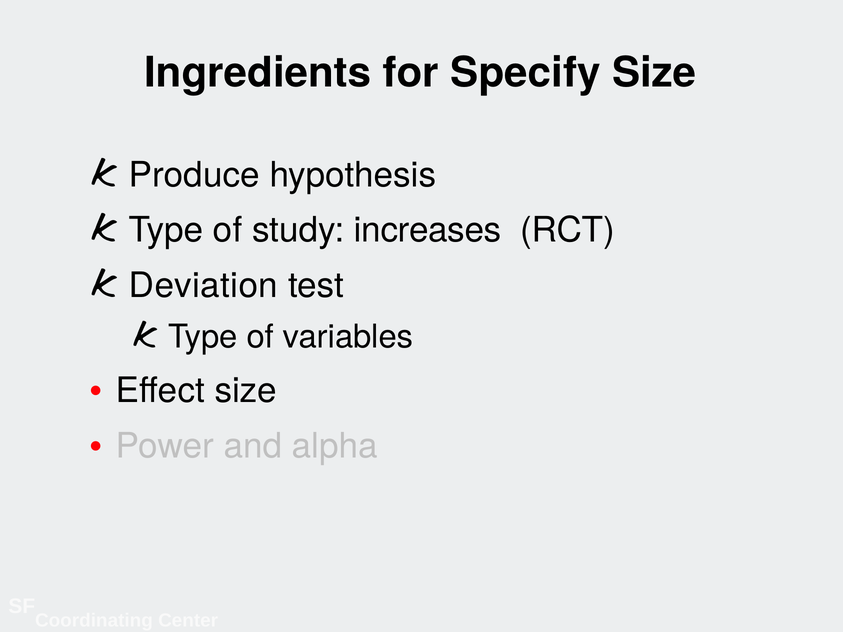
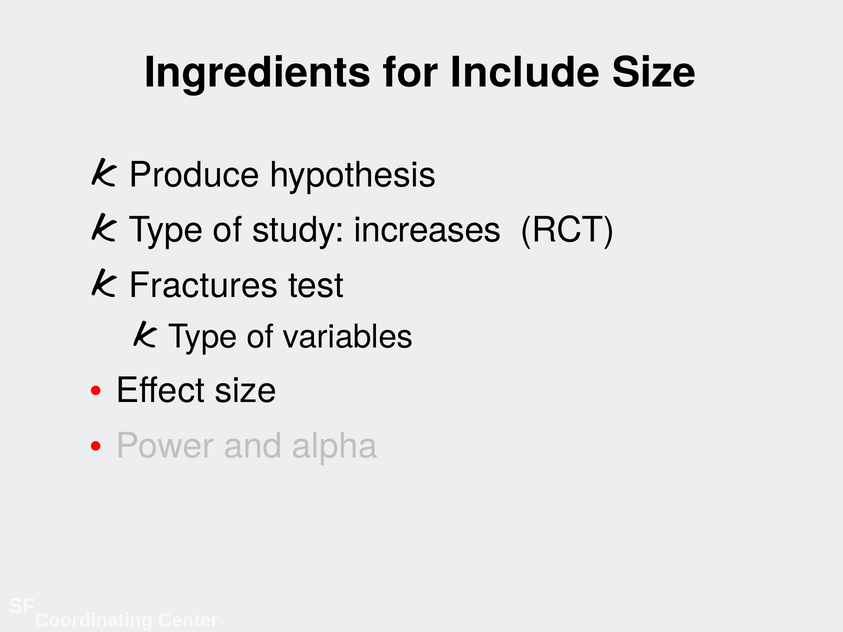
Specify: Specify -> Include
Deviation: Deviation -> Fractures
